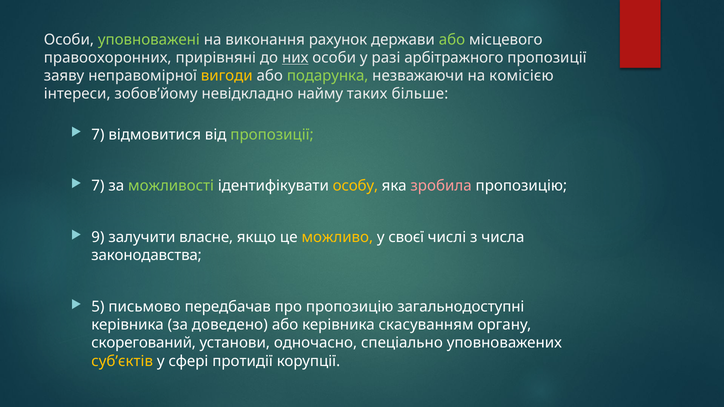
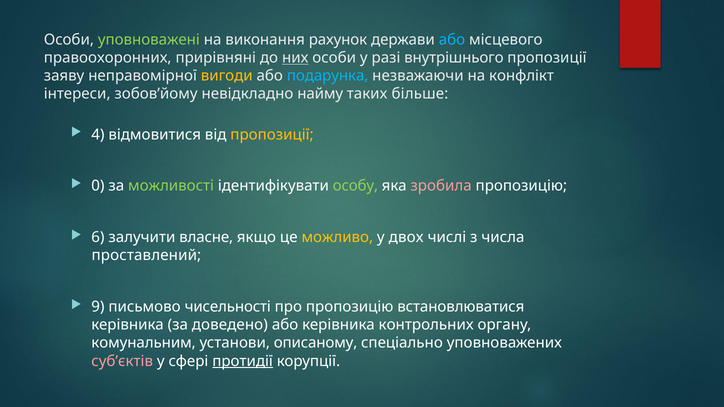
або at (452, 40) colour: light green -> light blue
арбітражного: арбітражного -> внутрішнього
подарунка colour: light green -> light blue
комісією: комісією -> конфлікт
7 at (98, 135): 7 -> 4
пропозиції at (272, 135) colour: light green -> yellow
7 at (98, 186): 7 -> 0
особу colour: yellow -> light green
9: 9 -> 6
своєї: своєї -> двох
законодавства: законодавства -> проставлений
5: 5 -> 9
передбачав: передбачав -> чисельності
загальнодоступні: загальнодоступні -> встановлюватися
скасуванням: скасуванням -> контрольних
скорегований: скорегований -> комунальним
одночасно: одночасно -> описаному
суб’єктів colour: yellow -> pink
протидії underline: none -> present
